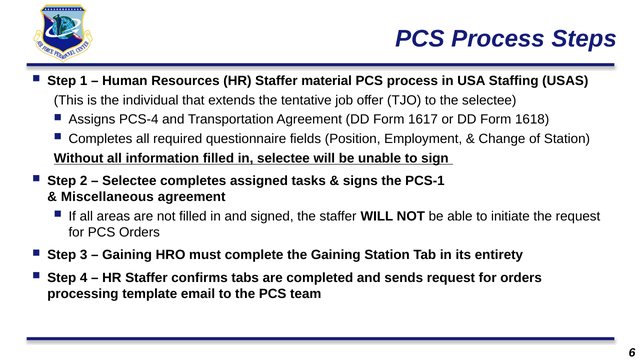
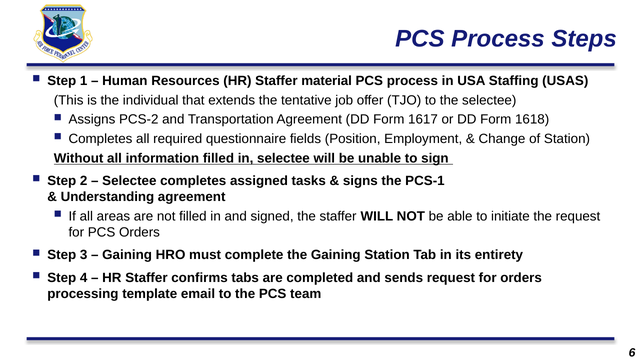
PCS-4: PCS-4 -> PCS-2
Miscellaneous: Miscellaneous -> Understanding
